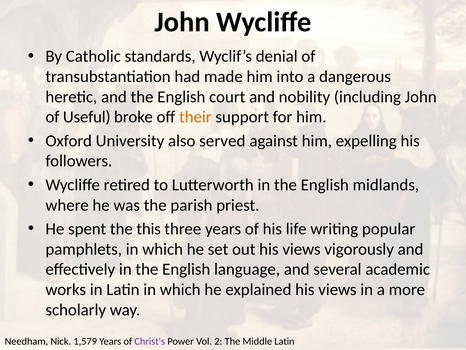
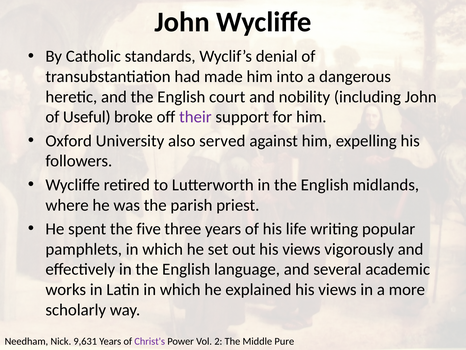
their colour: orange -> purple
this: this -> five
1,579: 1,579 -> 9,631
Middle Latin: Latin -> Pure
